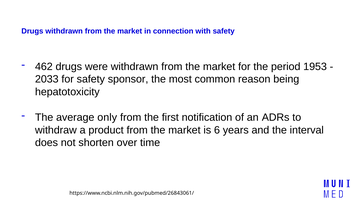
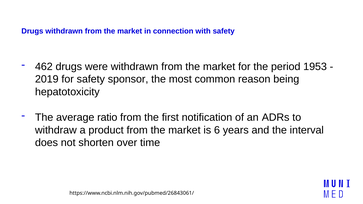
2033: 2033 -> 2019
only: only -> ratio
